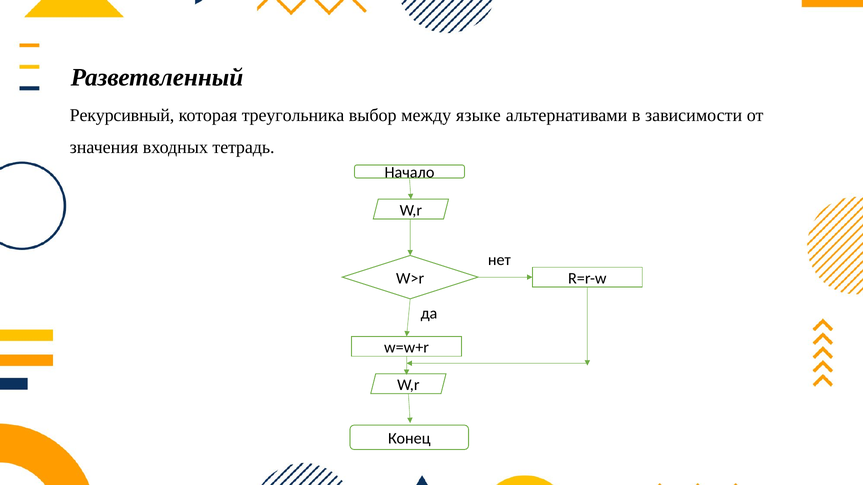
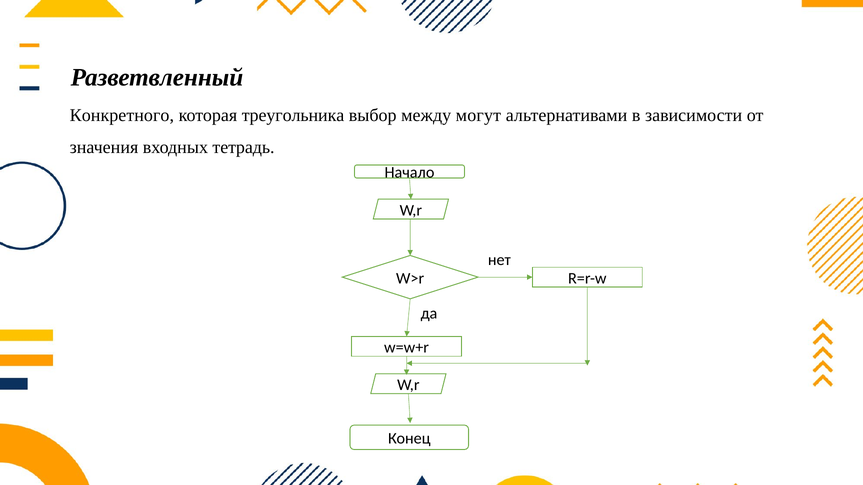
Рекурсивный: Рекурсивный -> Конкретного
языке: языке -> могут
